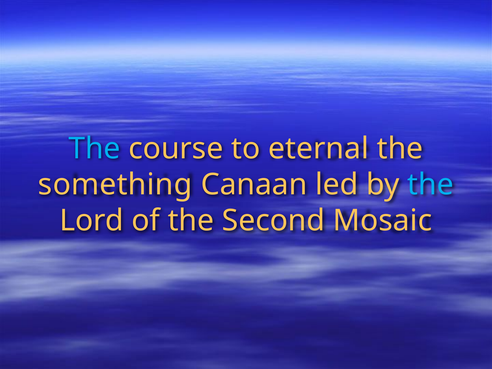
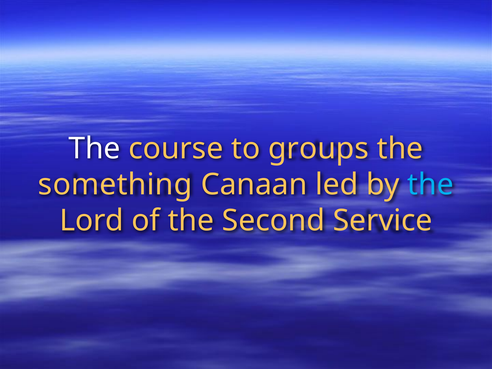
The at (94, 148) colour: light blue -> white
eternal: eternal -> groups
Mosaic: Mosaic -> Service
